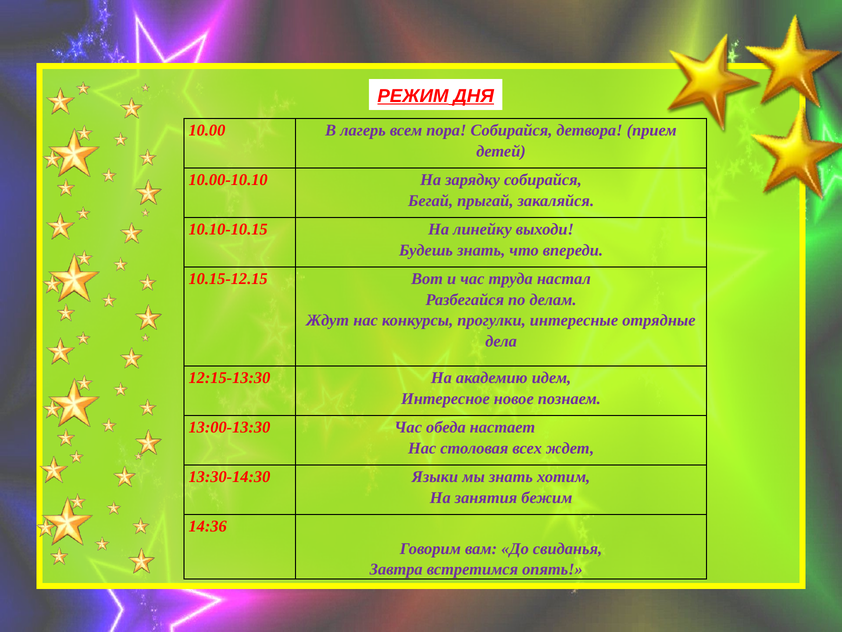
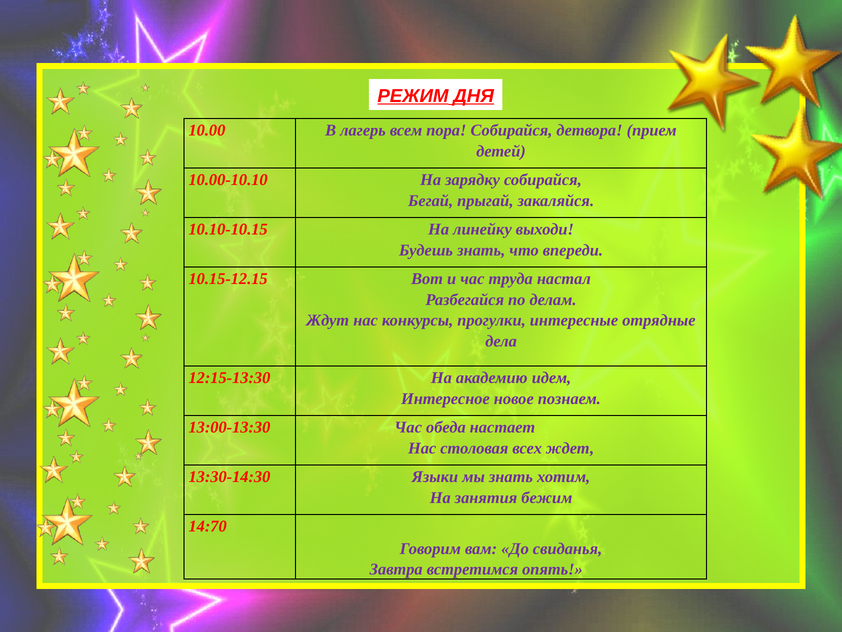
14:36: 14:36 -> 14:70
